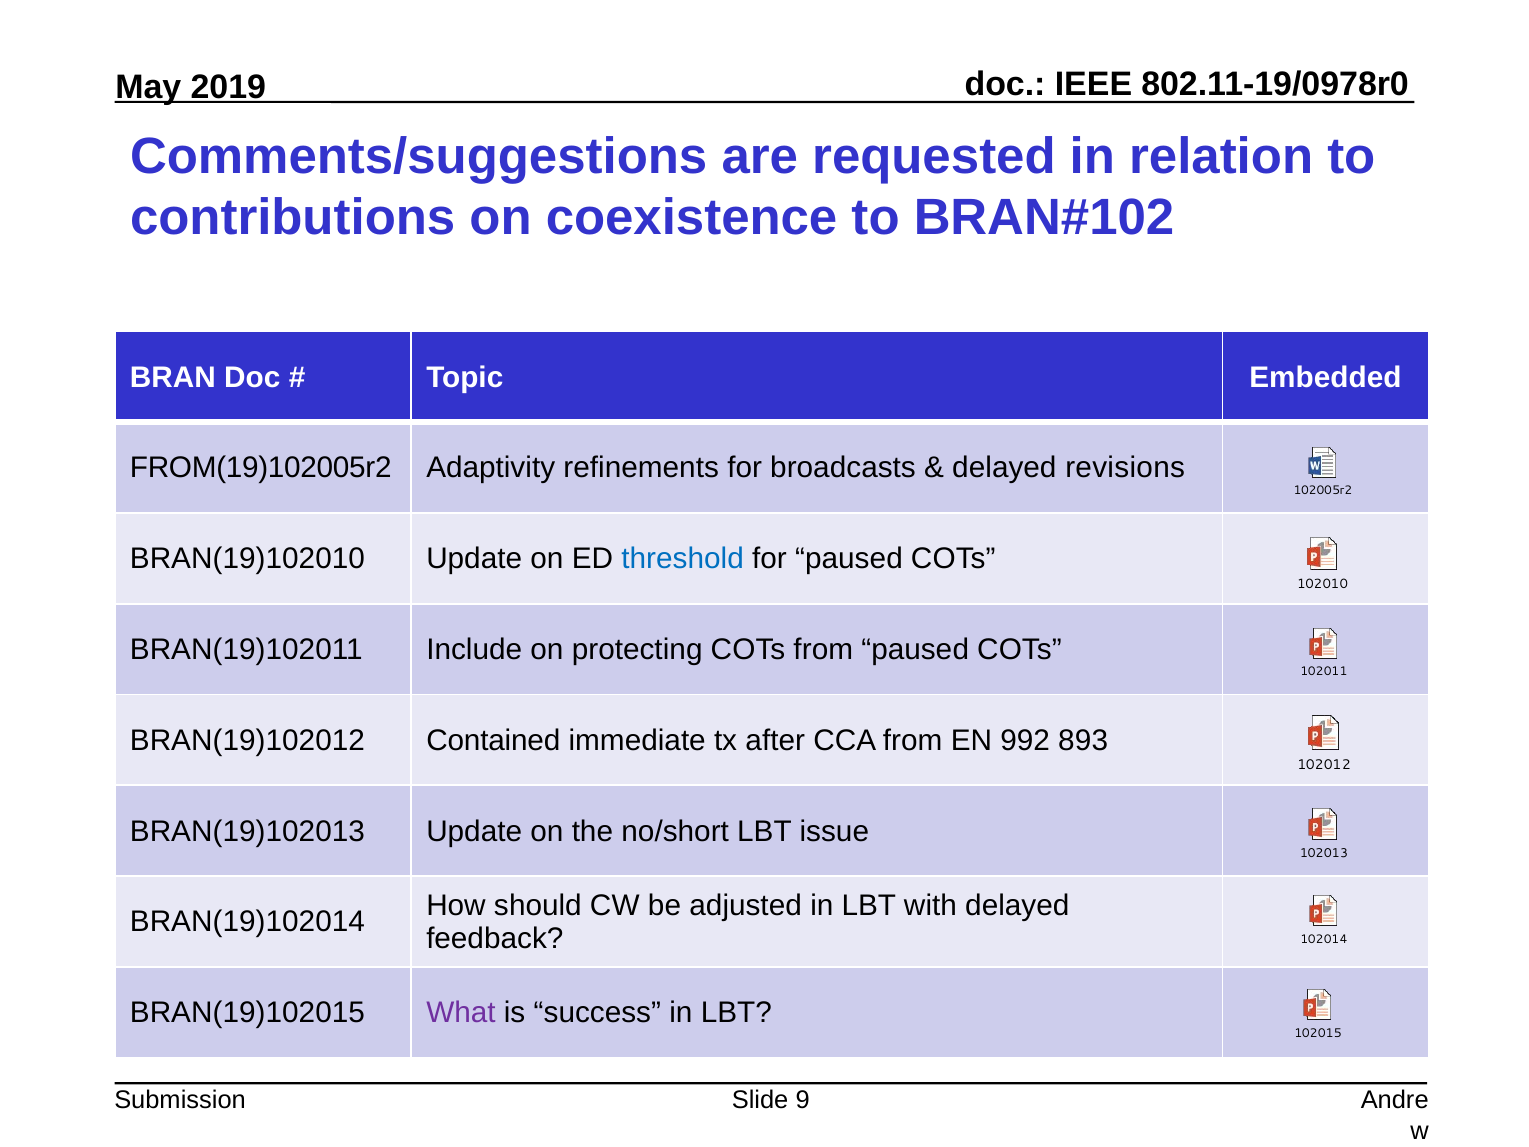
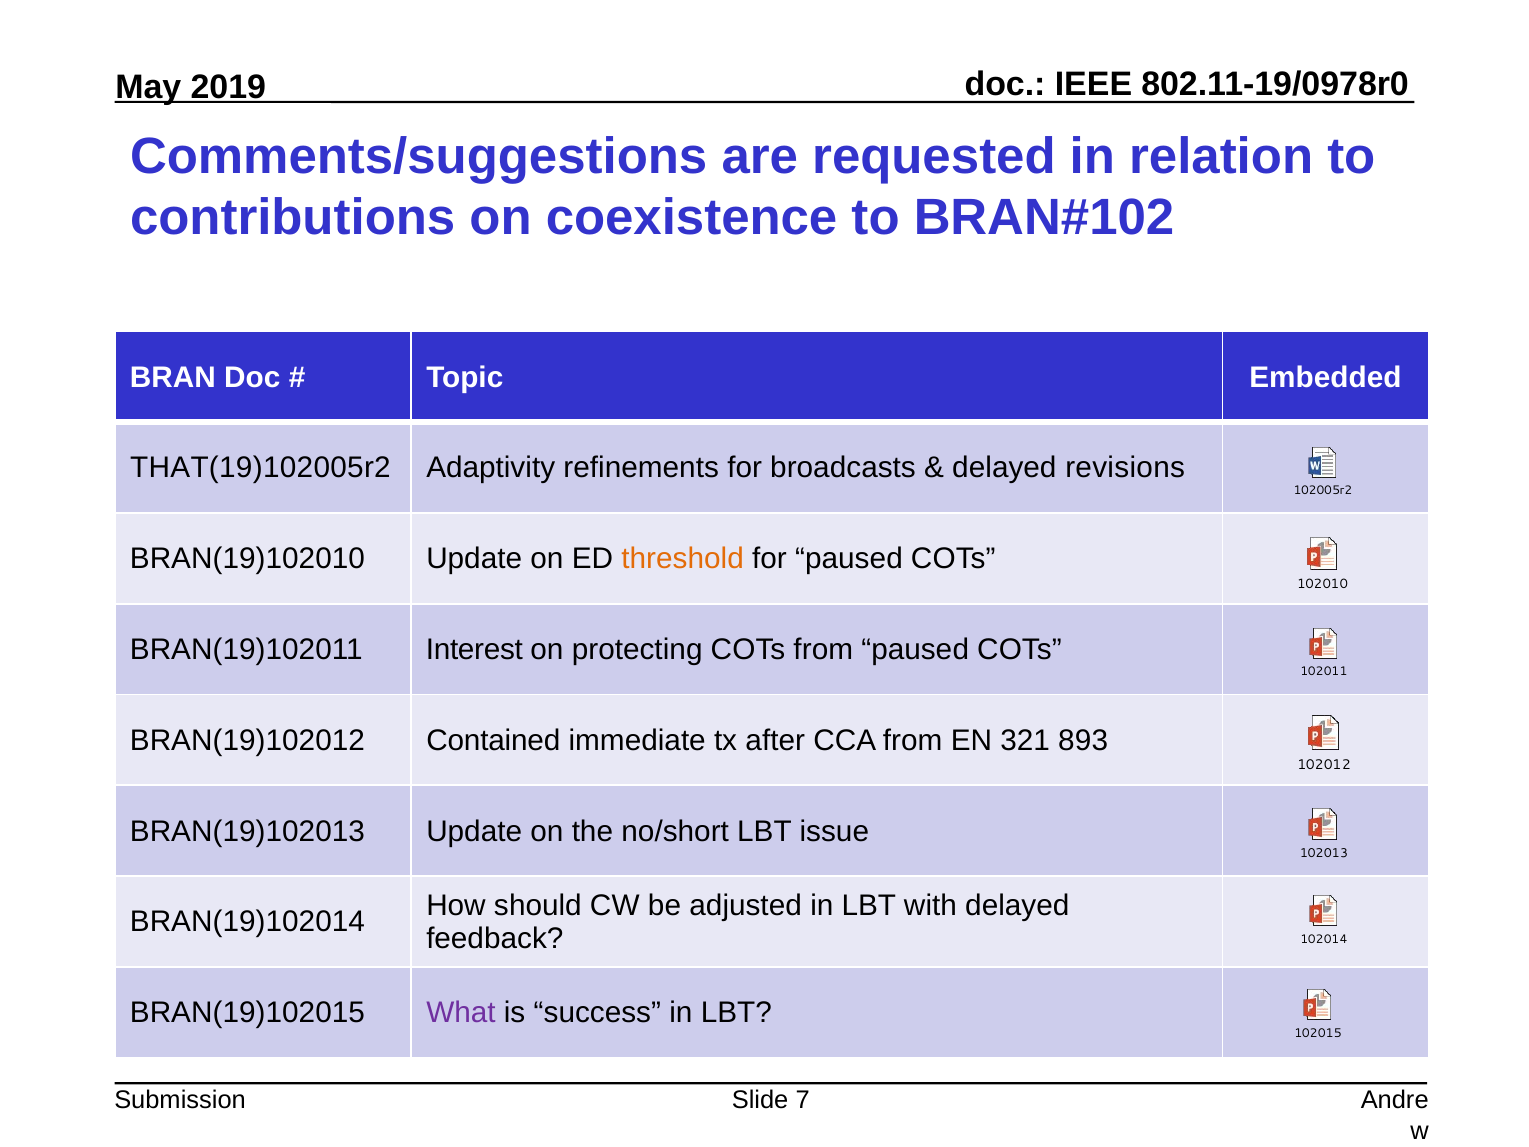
FROM(19)102005r2: FROM(19)102005r2 -> THAT(19)102005r2
threshold colour: blue -> orange
Include: Include -> Interest
992: 992 -> 321
9: 9 -> 7
